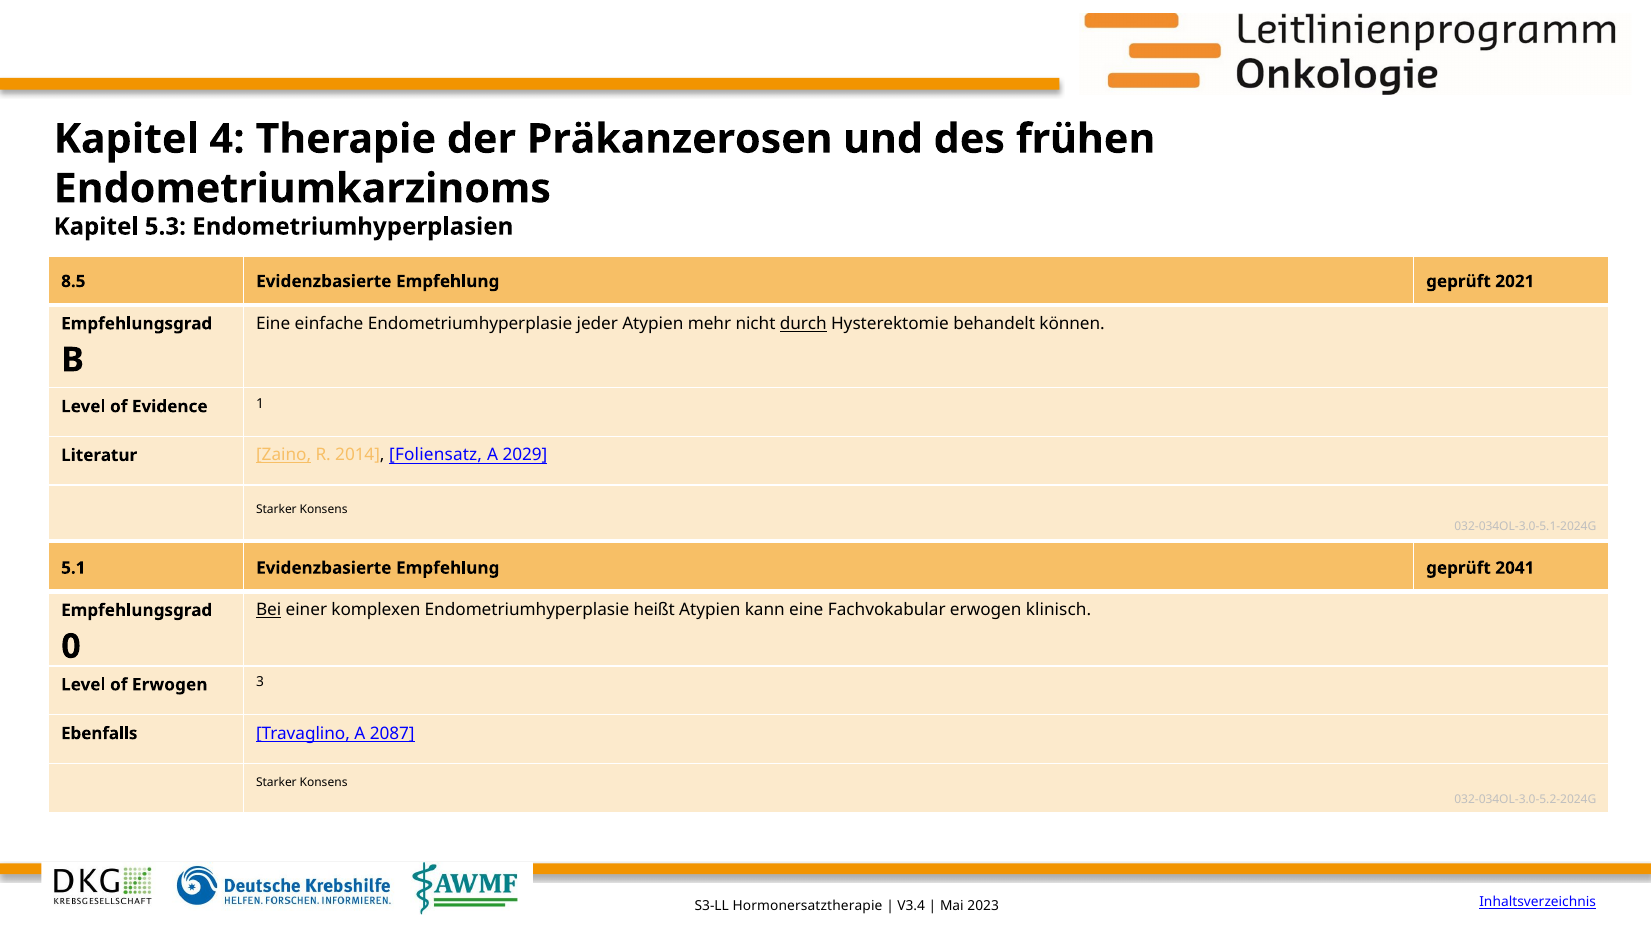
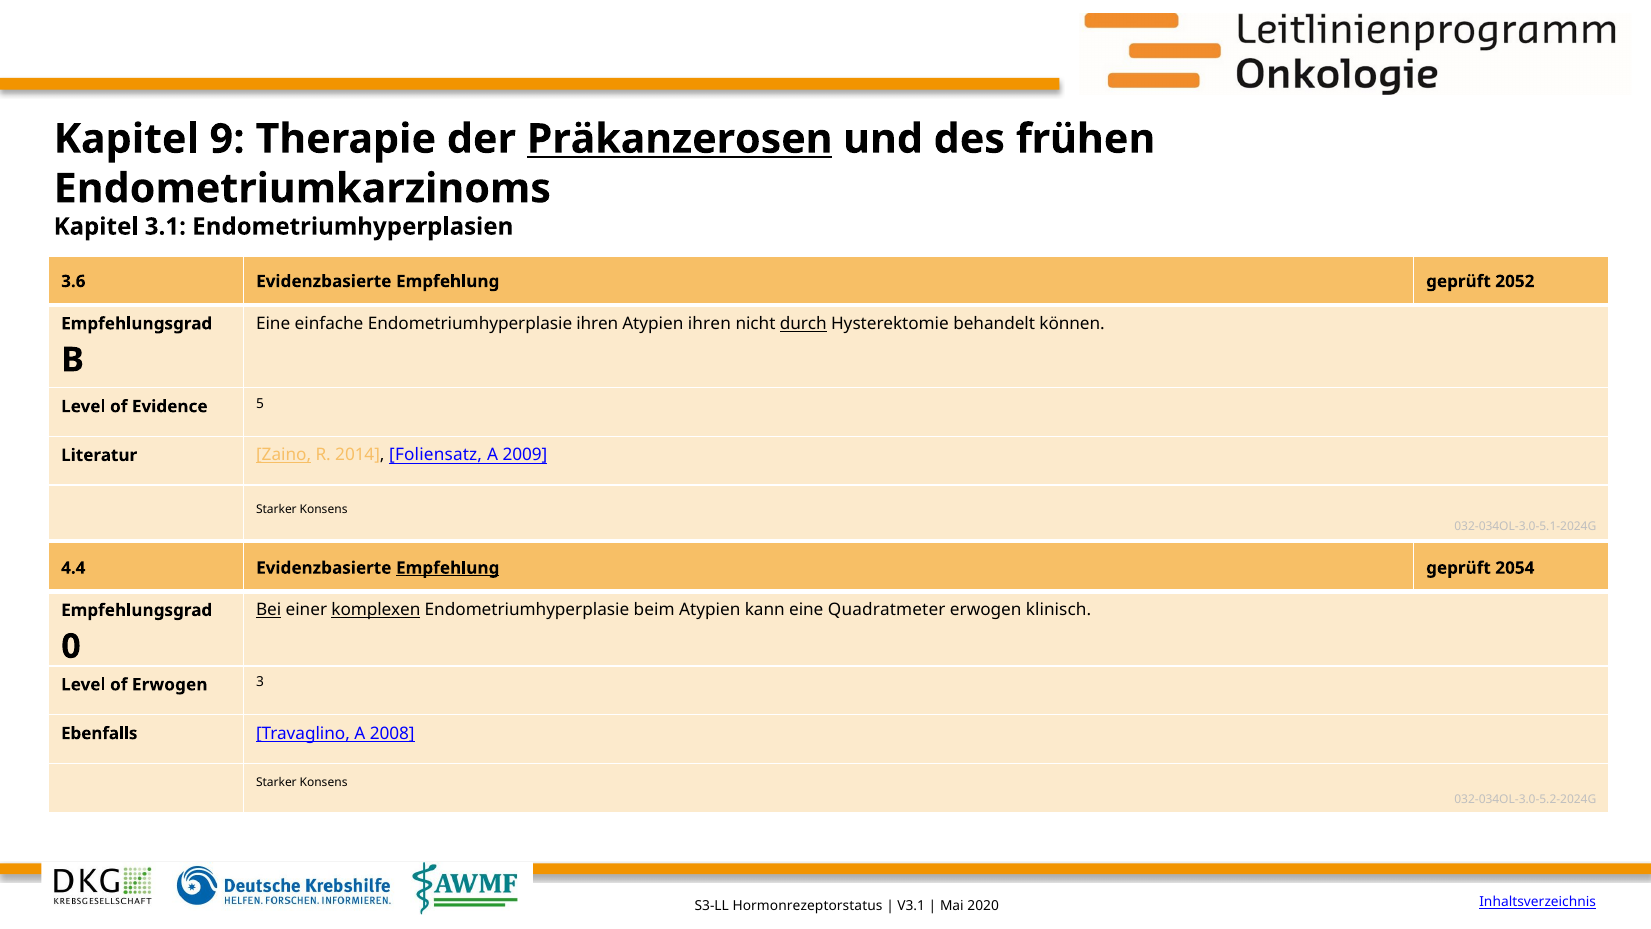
4: 4 -> 9
Präkanzerosen underline: none -> present
5.3: 5.3 -> 3.1
8.5: 8.5 -> 3.6
2021: 2021 -> 2052
Endometriumhyperplasie jeder: jeder -> ihren
Atypien mehr: mehr -> ihren
1: 1 -> 5
2029: 2029 -> 2009
5.1: 5.1 -> 4.4
Empfehlung at (448, 568) underline: none -> present
2041: 2041 -> 2054
komplexen underline: none -> present
heißt: heißt -> beim
Fachvokabular: Fachvokabular -> Quadratmeter
2087: 2087 -> 2008
Hormonersatztherapie: Hormonersatztherapie -> Hormonrezeptorstatus
V3.4: V3.4 -> V3.1
2023: 2023 -> 2020
